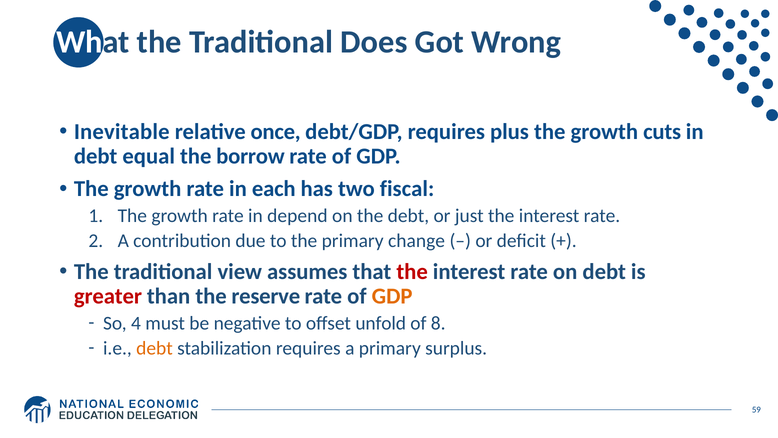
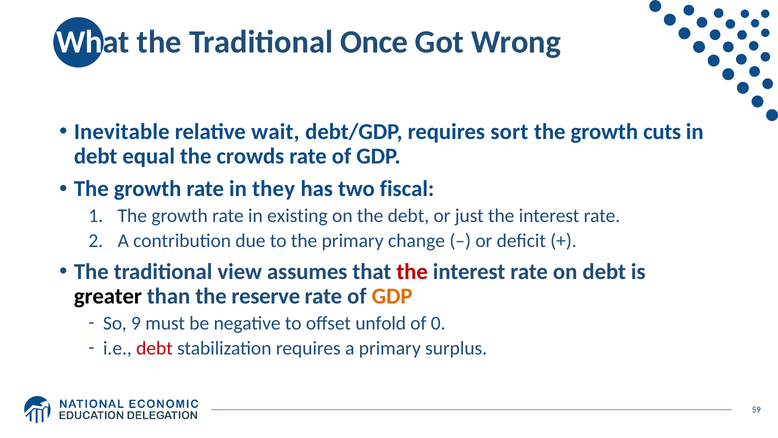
Does: Does -> Once
once: once -> wait
plus: plus -> sort
borrow: borrow -> crowds
each: each -> they
depend: depend -> existing
greater colour: red -> black
4: 4 -> 9
8: 8 -> 0
debt at (154, 348) colour: orange -> red
